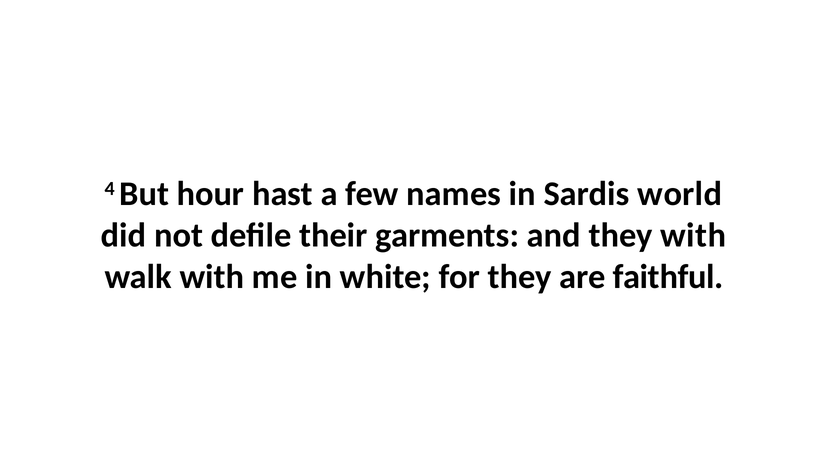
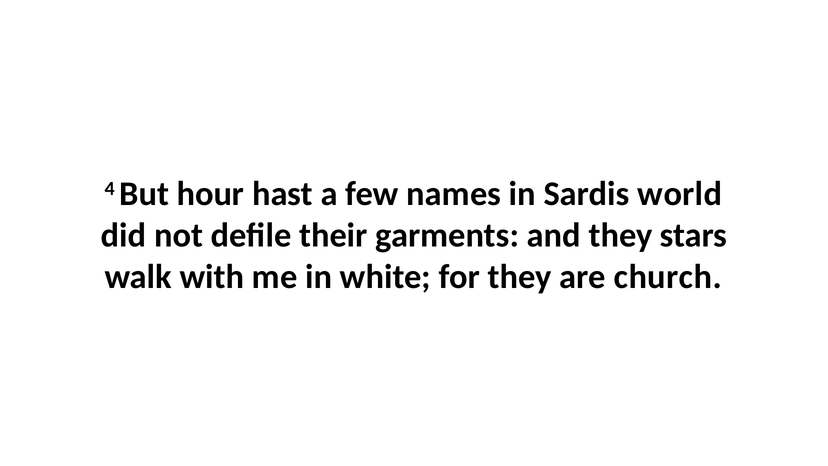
they with: with -> stars
faithful: faithful -> church
